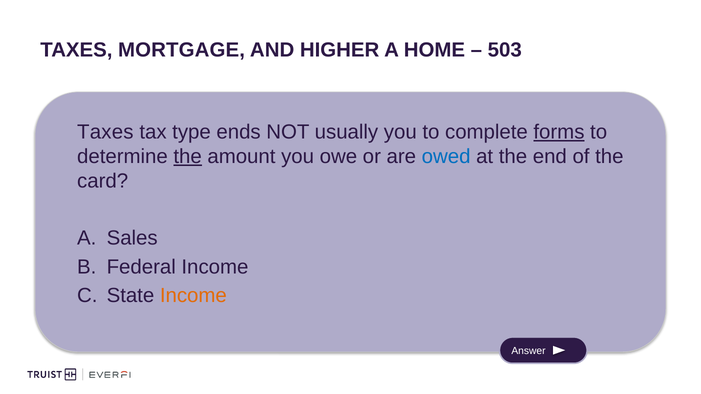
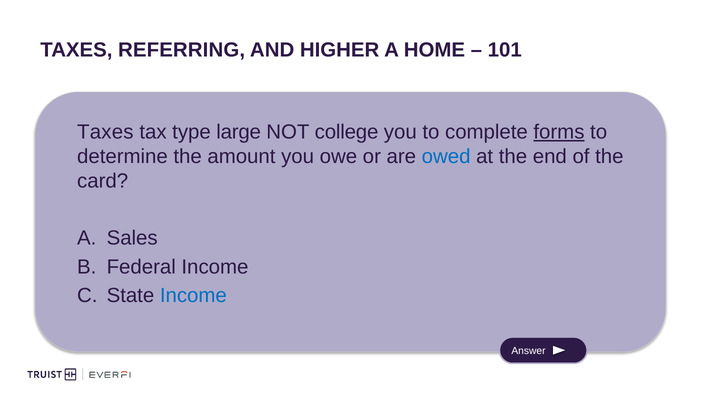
MORTGAGE: MORTGAGE -> REFERRING
503: 503 -> 101
ends: ends -> large
usually: usually -> college
the at (188, 157) underline: present -> none
Income at (193, 296) colour: orange -> blue
